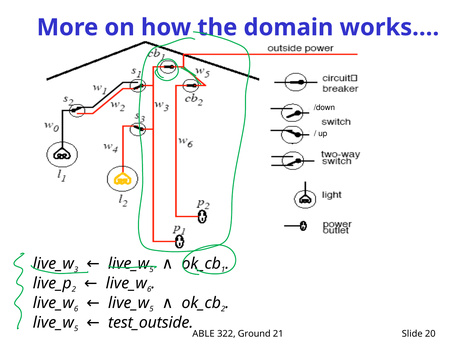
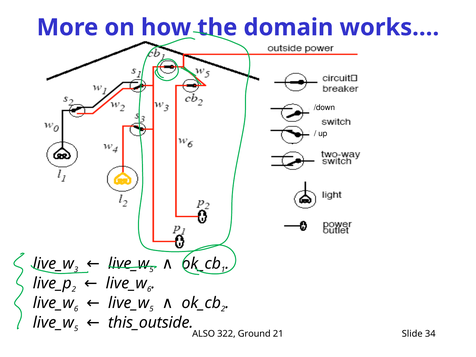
test_outside: test_outside -> this_outside
ABLE: ABLE -> ALSO
20: 20 -> 34
